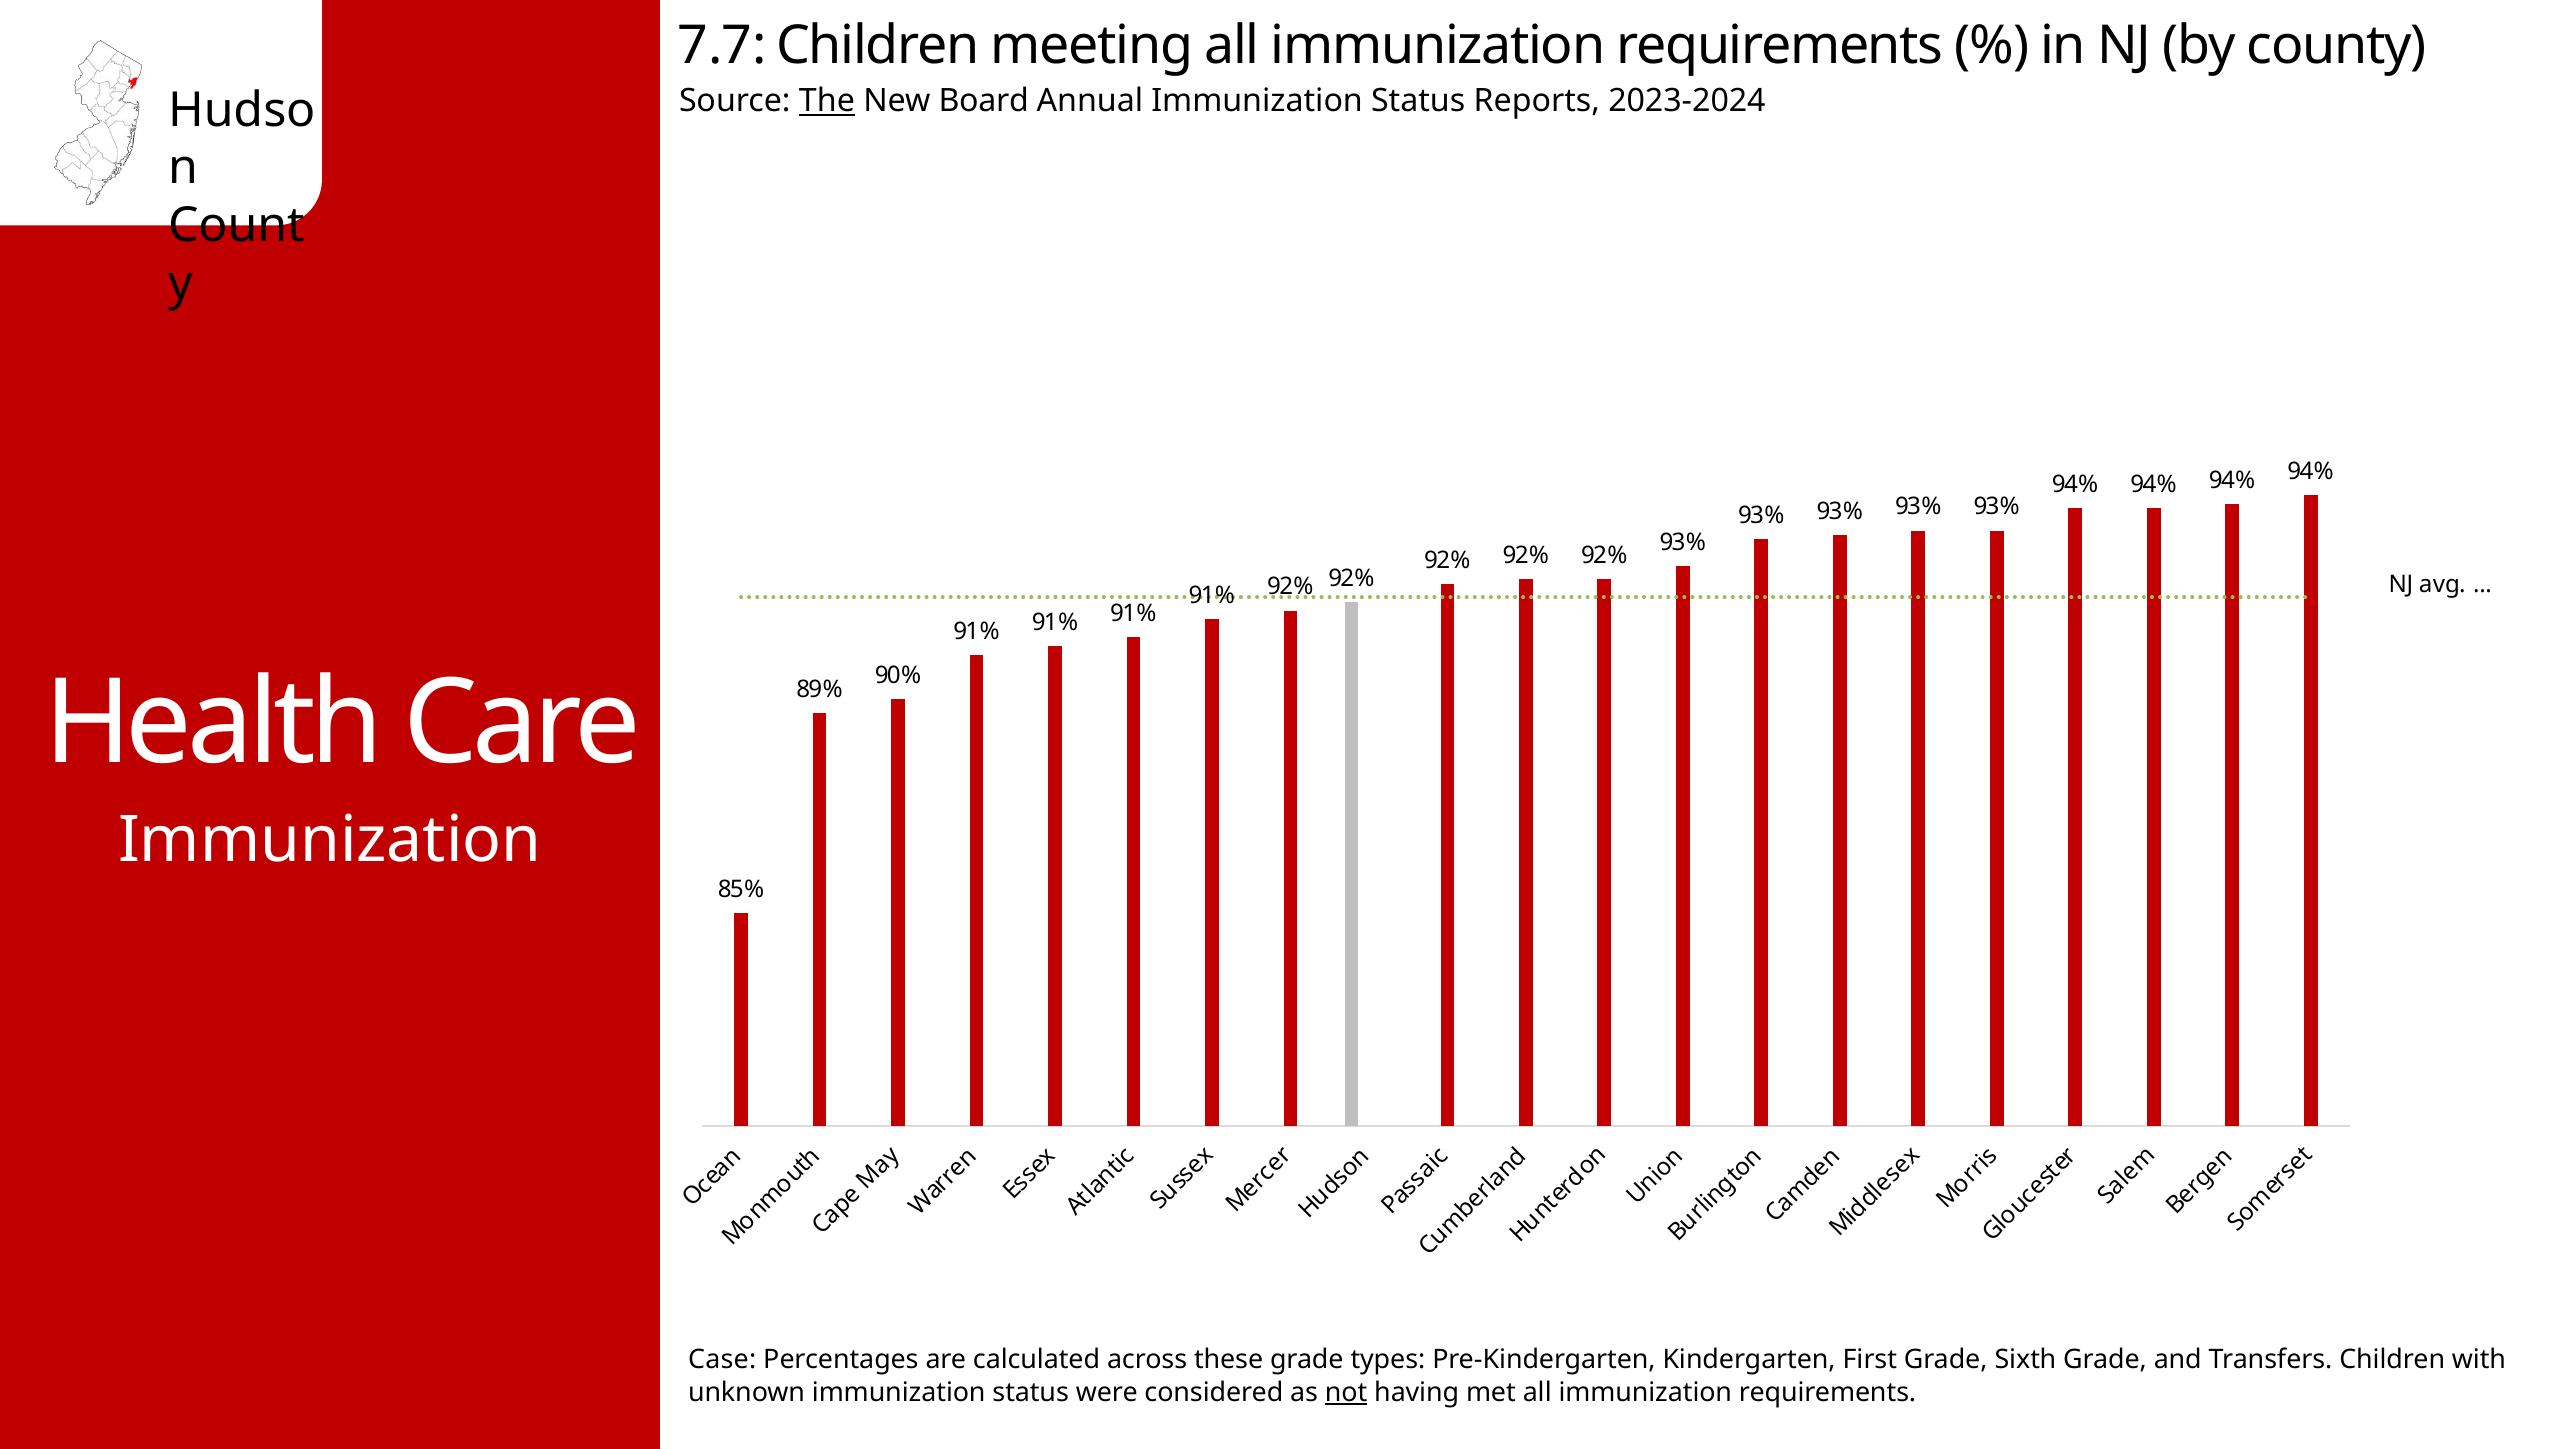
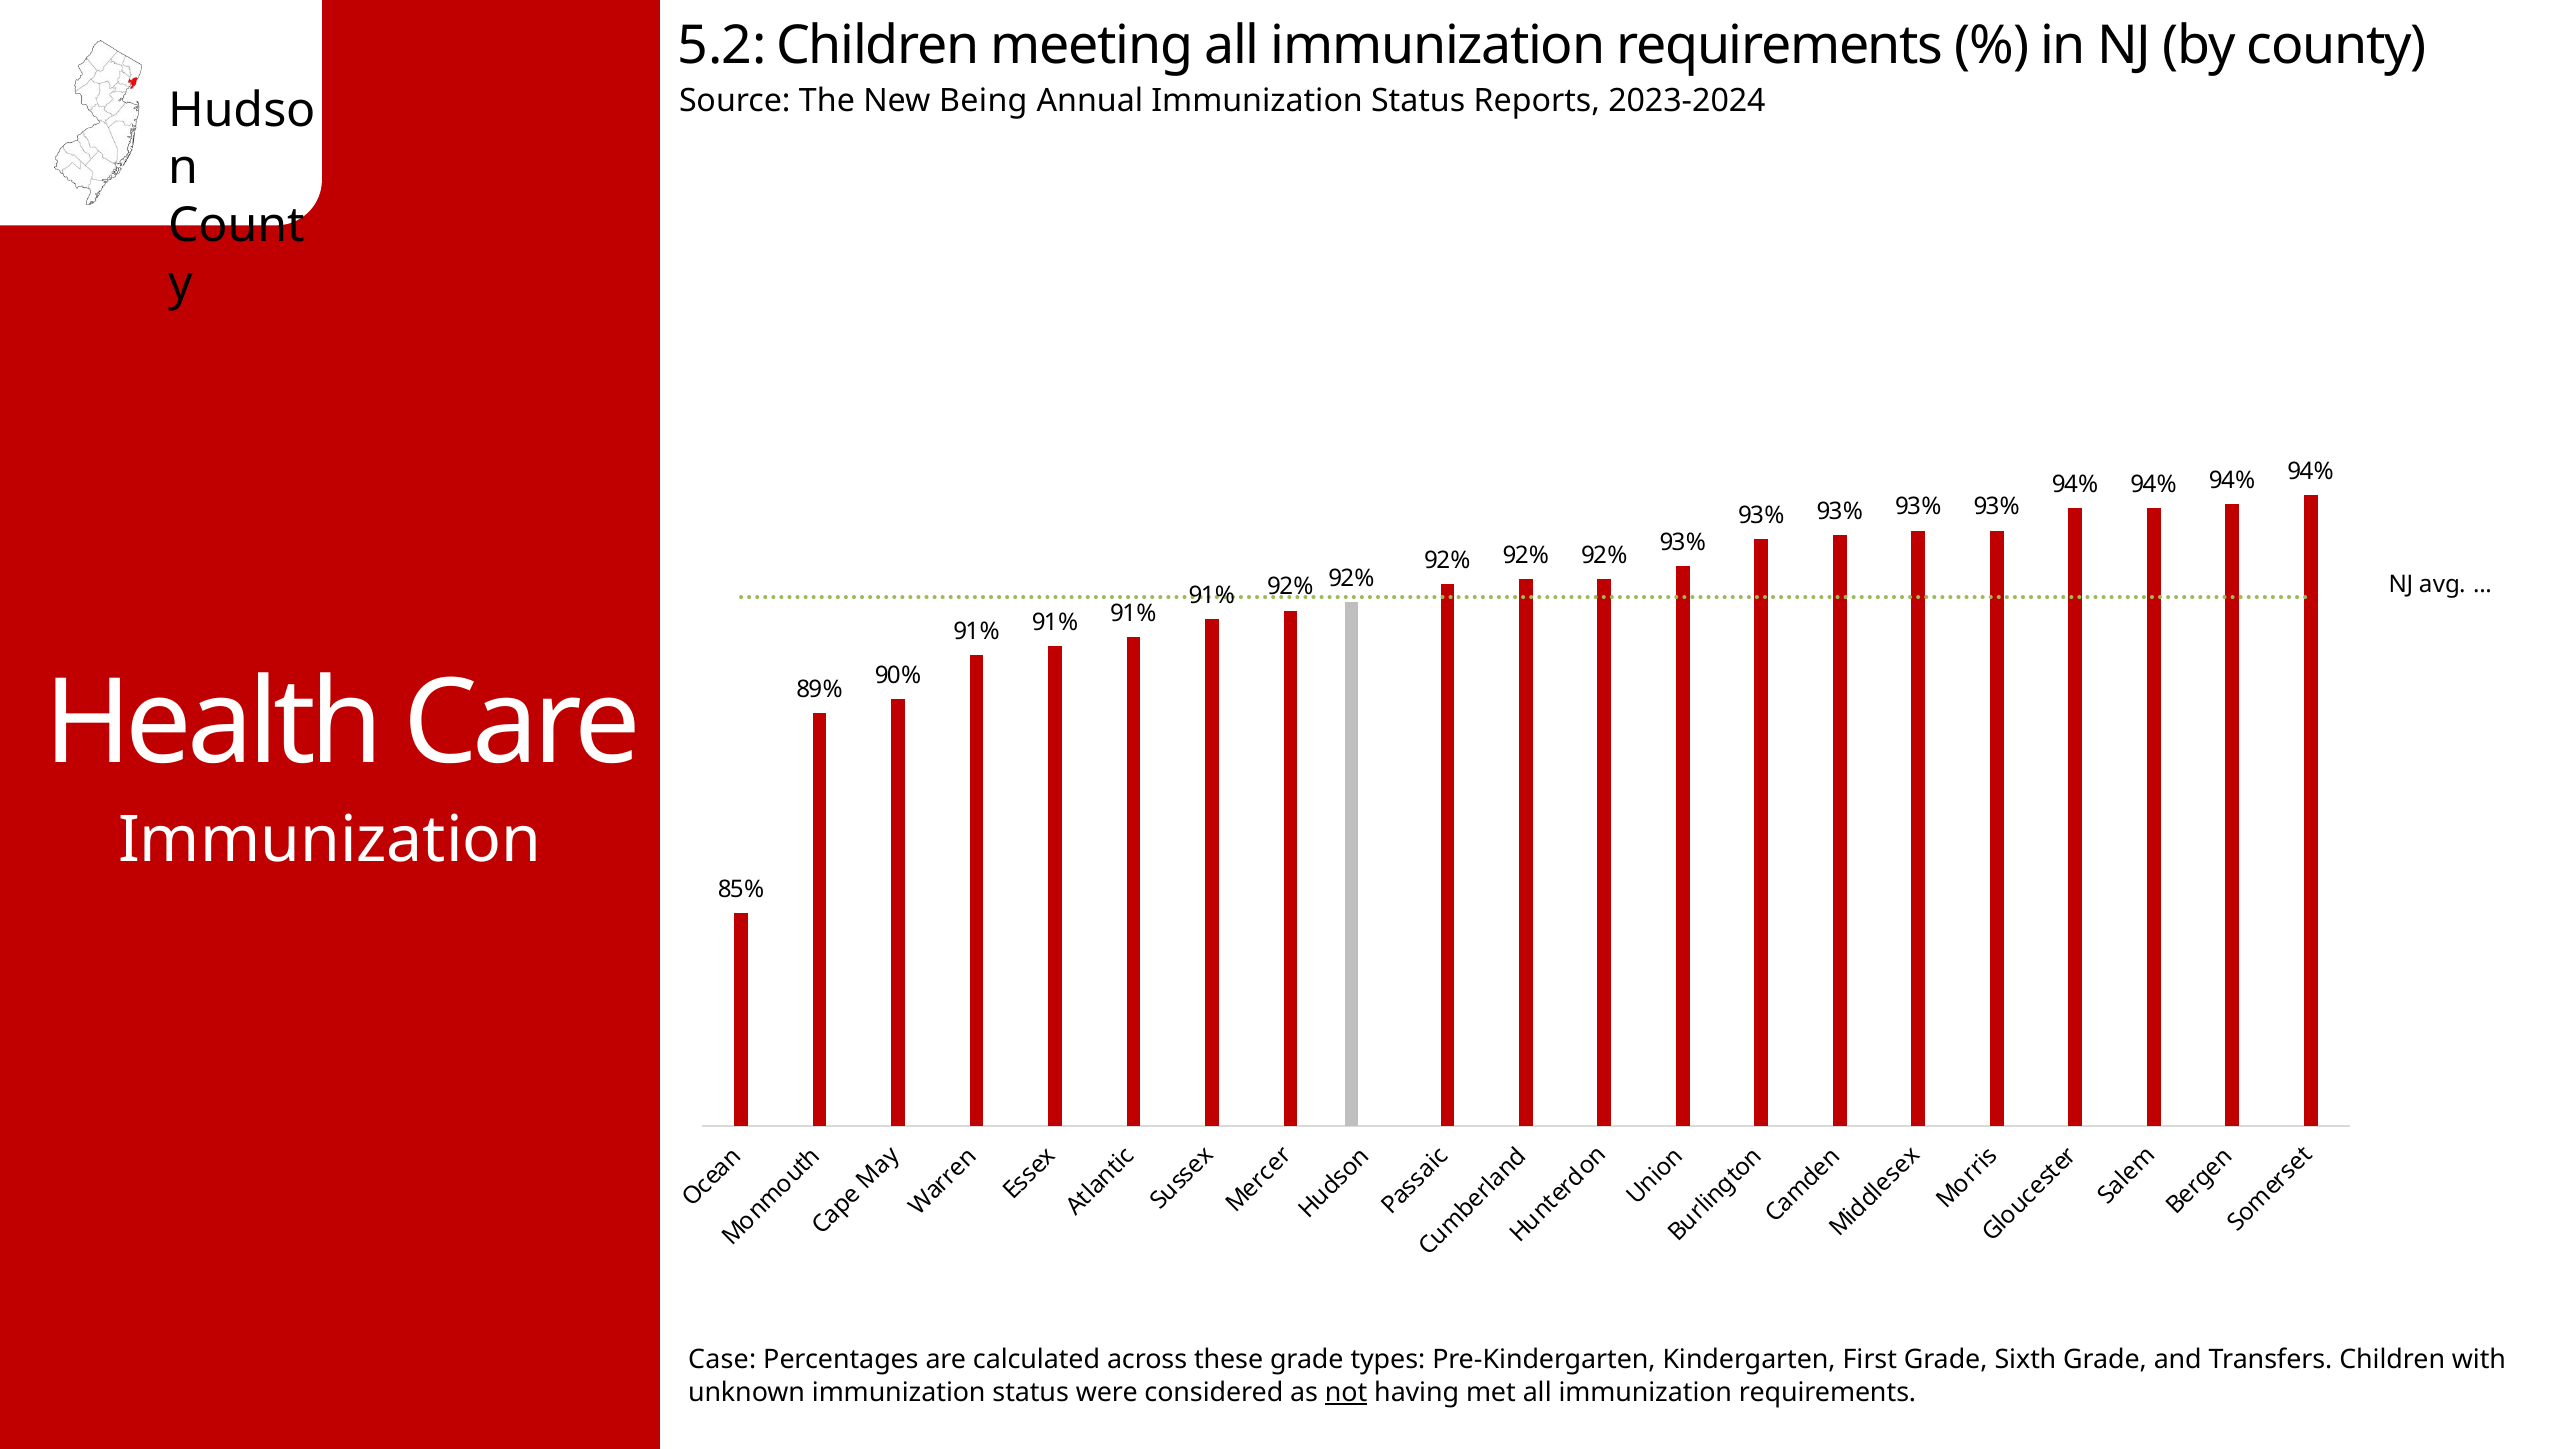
7.7: 7.7 -> 5.2
The underline: present -> none
Board: Board -> Being
